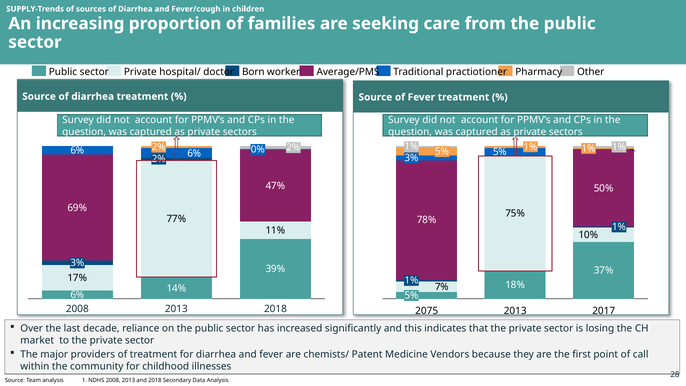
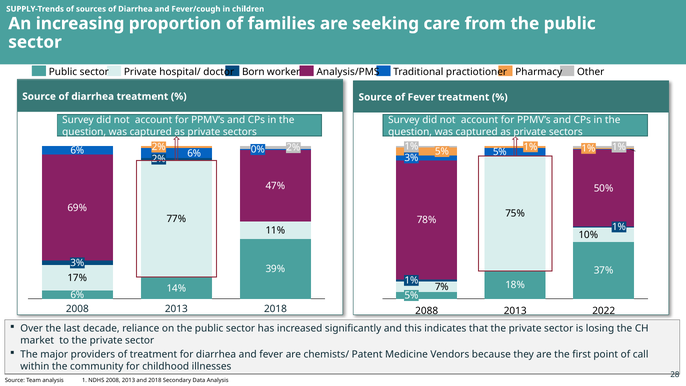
Average/PMS: Average/PMS -> Analysis/PMS
2075: 2075 -> 2088
2017: 2017 -> 2022
